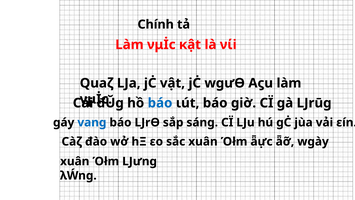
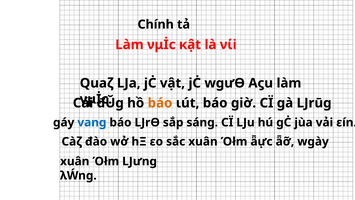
báo at (160, 103) colour: blue -> orange
